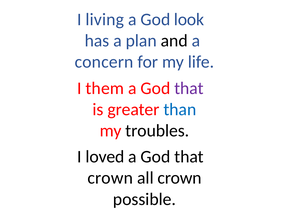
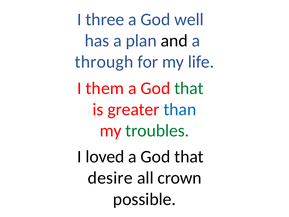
living: living -> three
look: look -> well
concern: concern -> through
that at (189, 88) colour: purple -> green
troubles colour: black -> green
crown at (110, 178): crown -> desire
